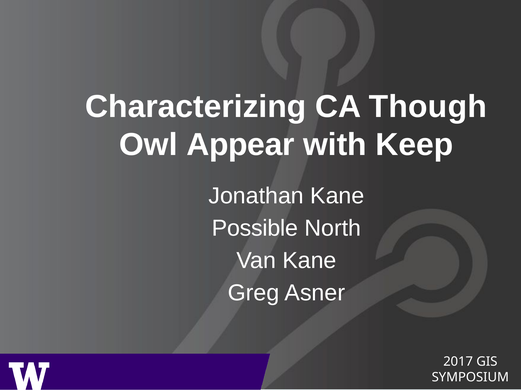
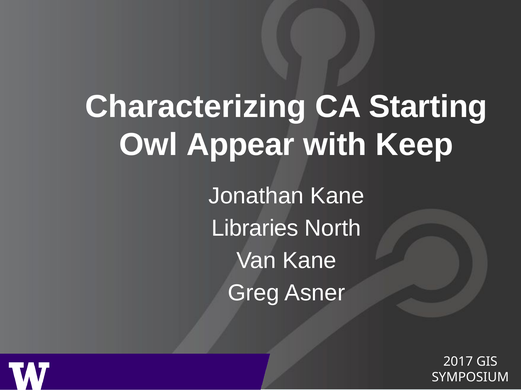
Though: Though -> Starting
Possible: Possible -> Libraries
